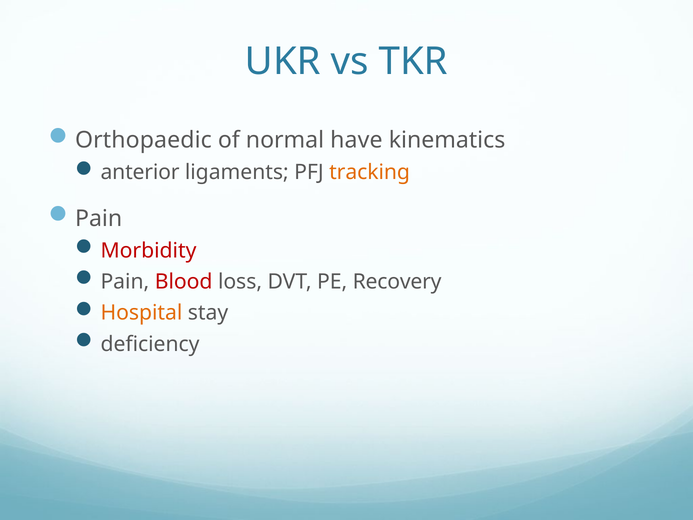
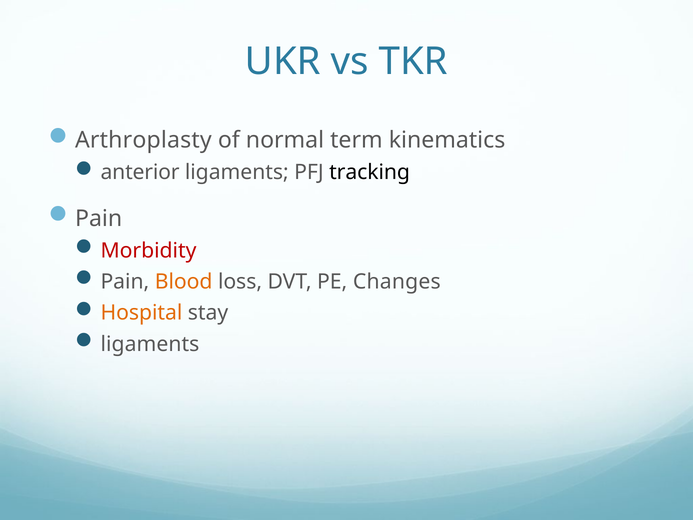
Orthopaedic: Orthopaedic -> Arthroplasty
have: have -> term
tracking colour: orange -> black
Blood colour: red -> orange
Recovery: Recovery -> Changes
deficiency at (150, 344): deficiency -> ligaments
